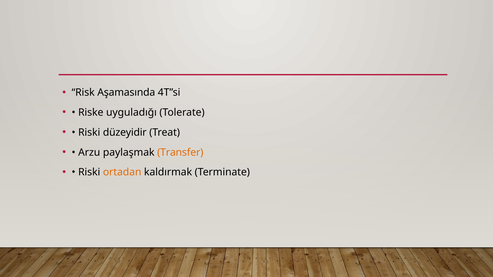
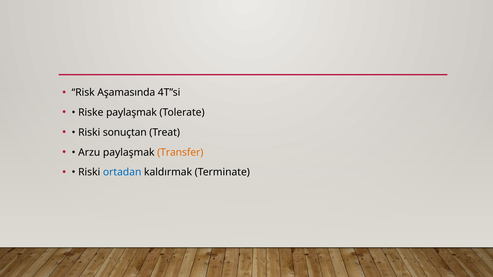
Riske uyguladığı: uyguladığı -> paylaşmak
düzeyidir: düzeyidir -> sonuçtan
ortadan colour: orange -> blue
